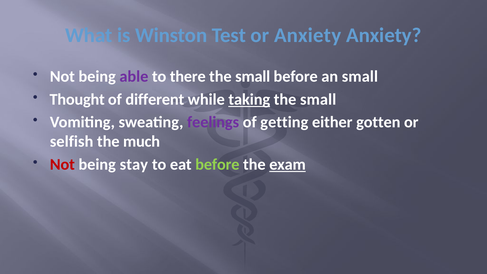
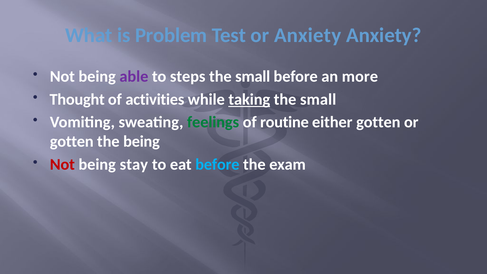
Winston: Winston -> Problem
there: there -> steps
an small: small -> more
different: different -> activities
feelings colour: purple -> green
getting: getting -> routine
selfish at (72, 142): selfish -> gotten
the much: much -> being
before at (217, 164) colour: light green -> light blue
exam underline: present -> none
